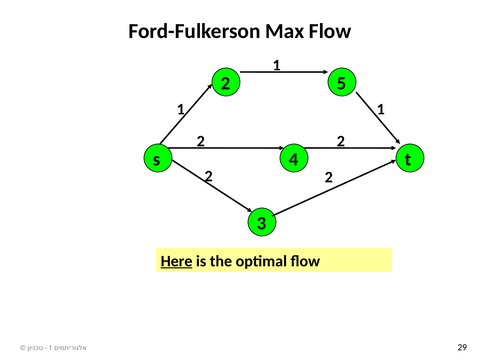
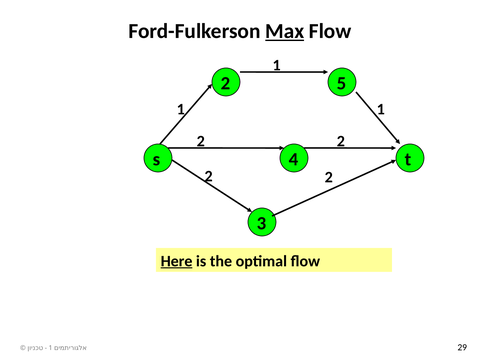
Max underline: none -> present
